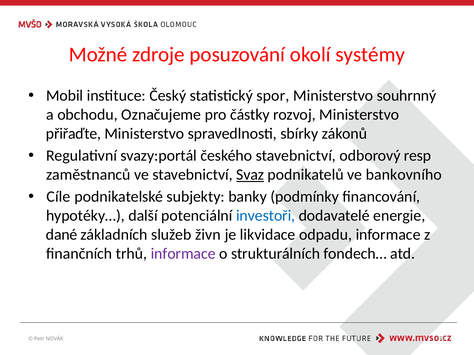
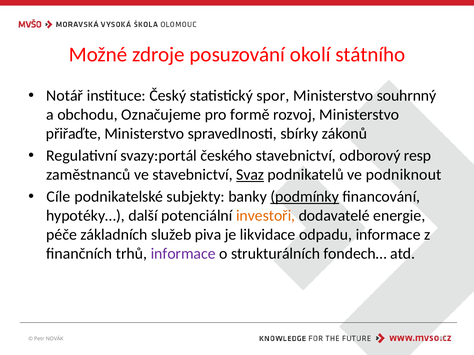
systémy: systémy -> státního
Mobil: Mobil -> Notář
částky: částky -> formě
bankovního: bankovního -> podniknout
podmínky underline: none -> present
investoři colour: blue -> orange
dané: dané -> péče
živn: živn -> piva
